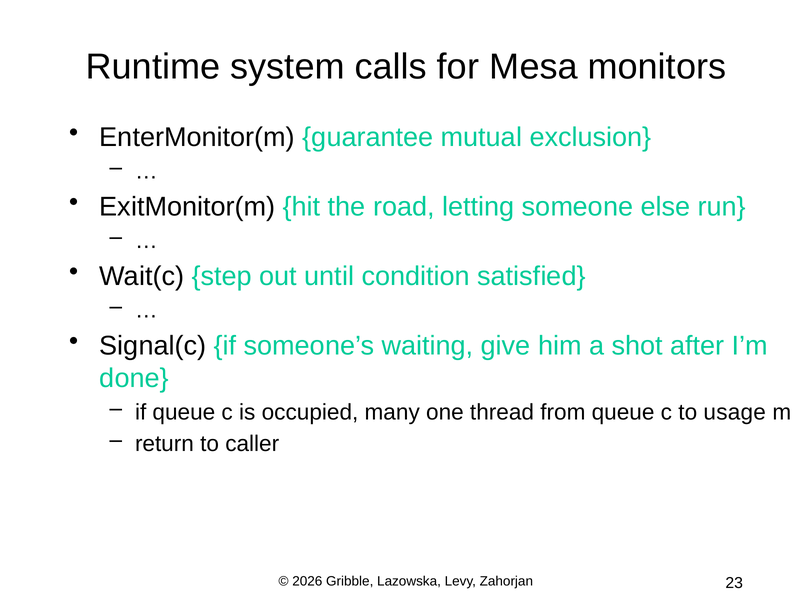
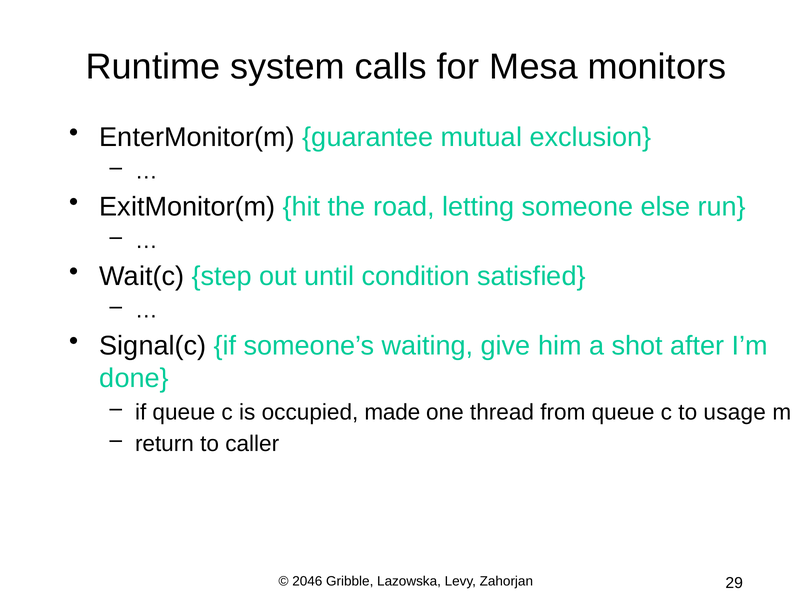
many: many -> made
2026: 2026 -> 2046
23: 23 -> 29
